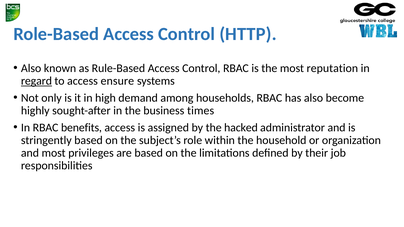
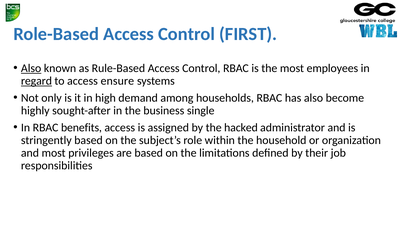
HTTP: HTTP -> FIRST
Also at (31, 68) underline: none -> present
reputation: reputation -> employees
times: times -> single
